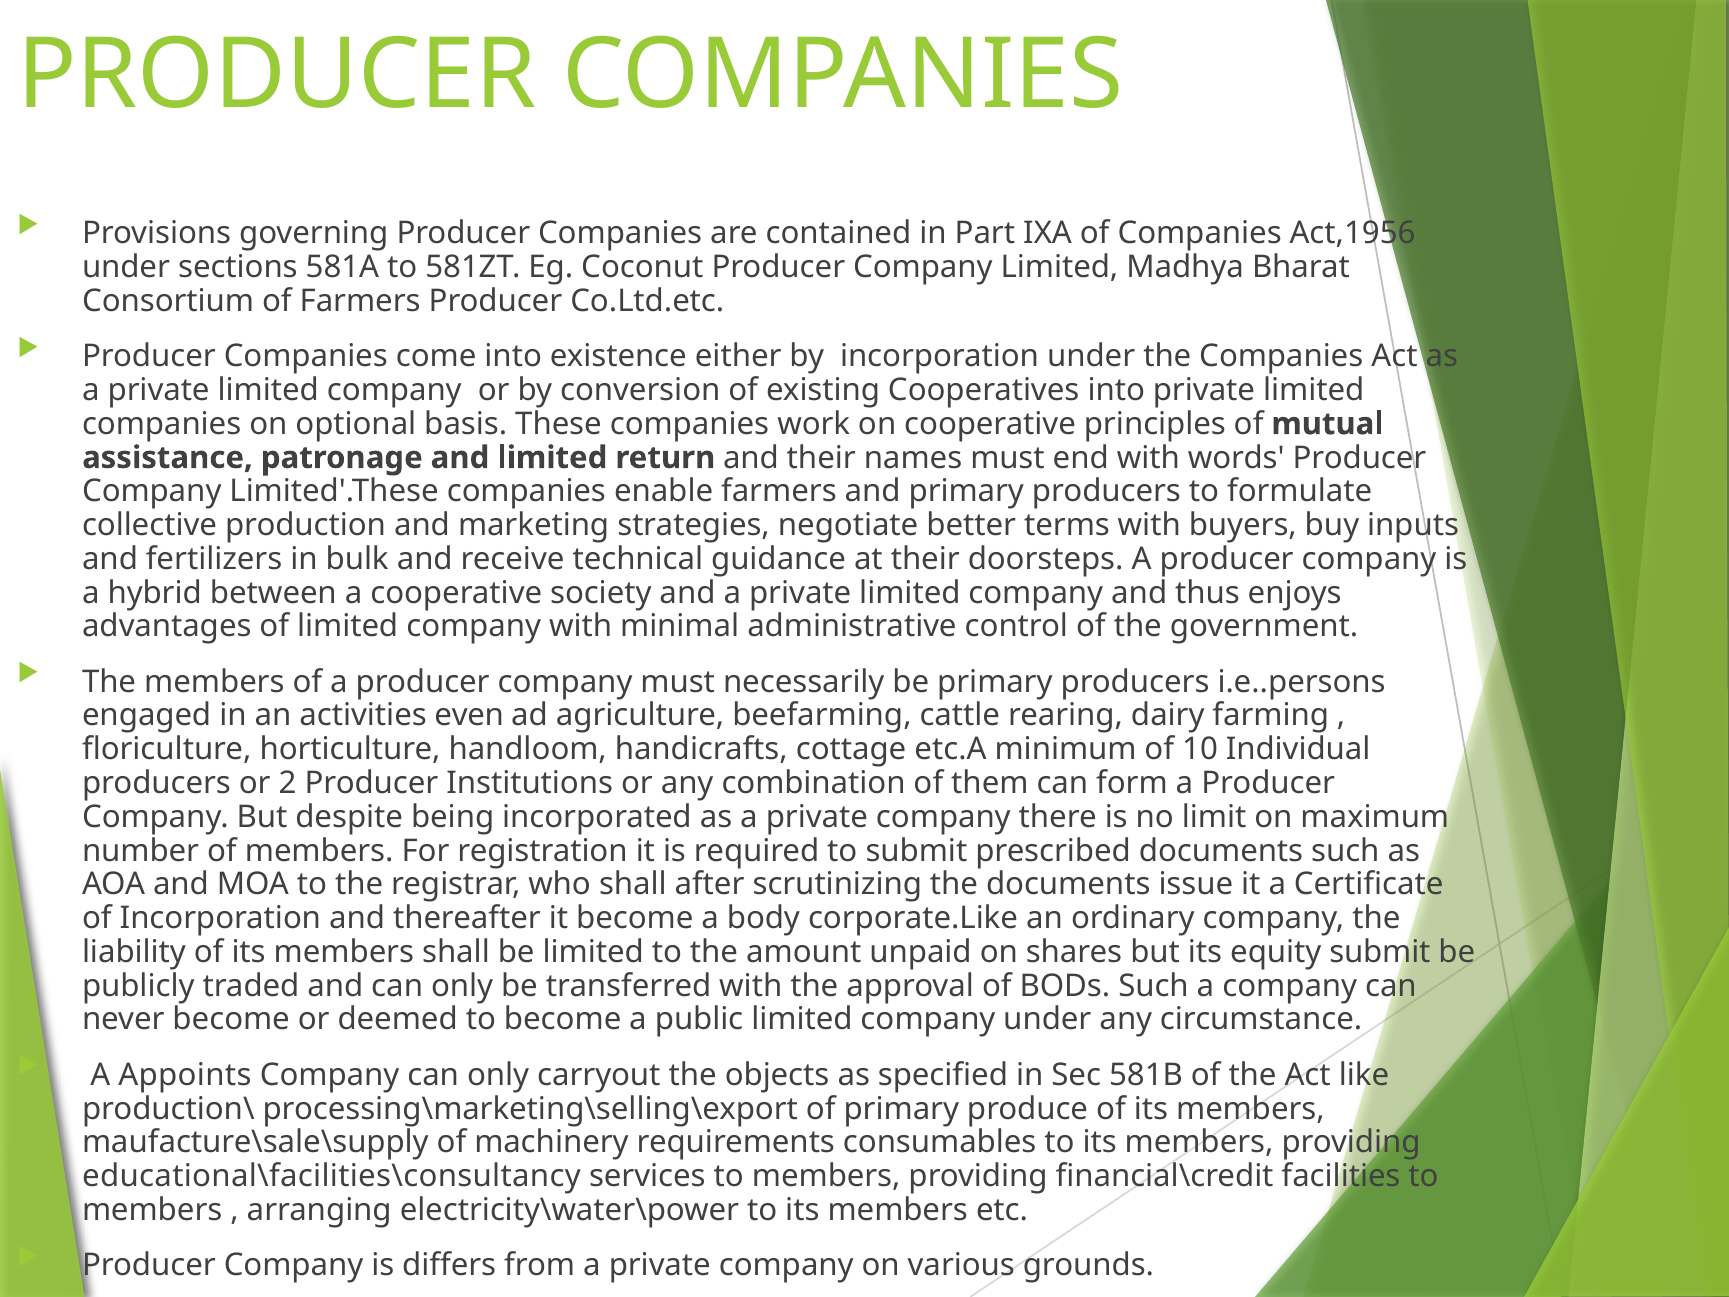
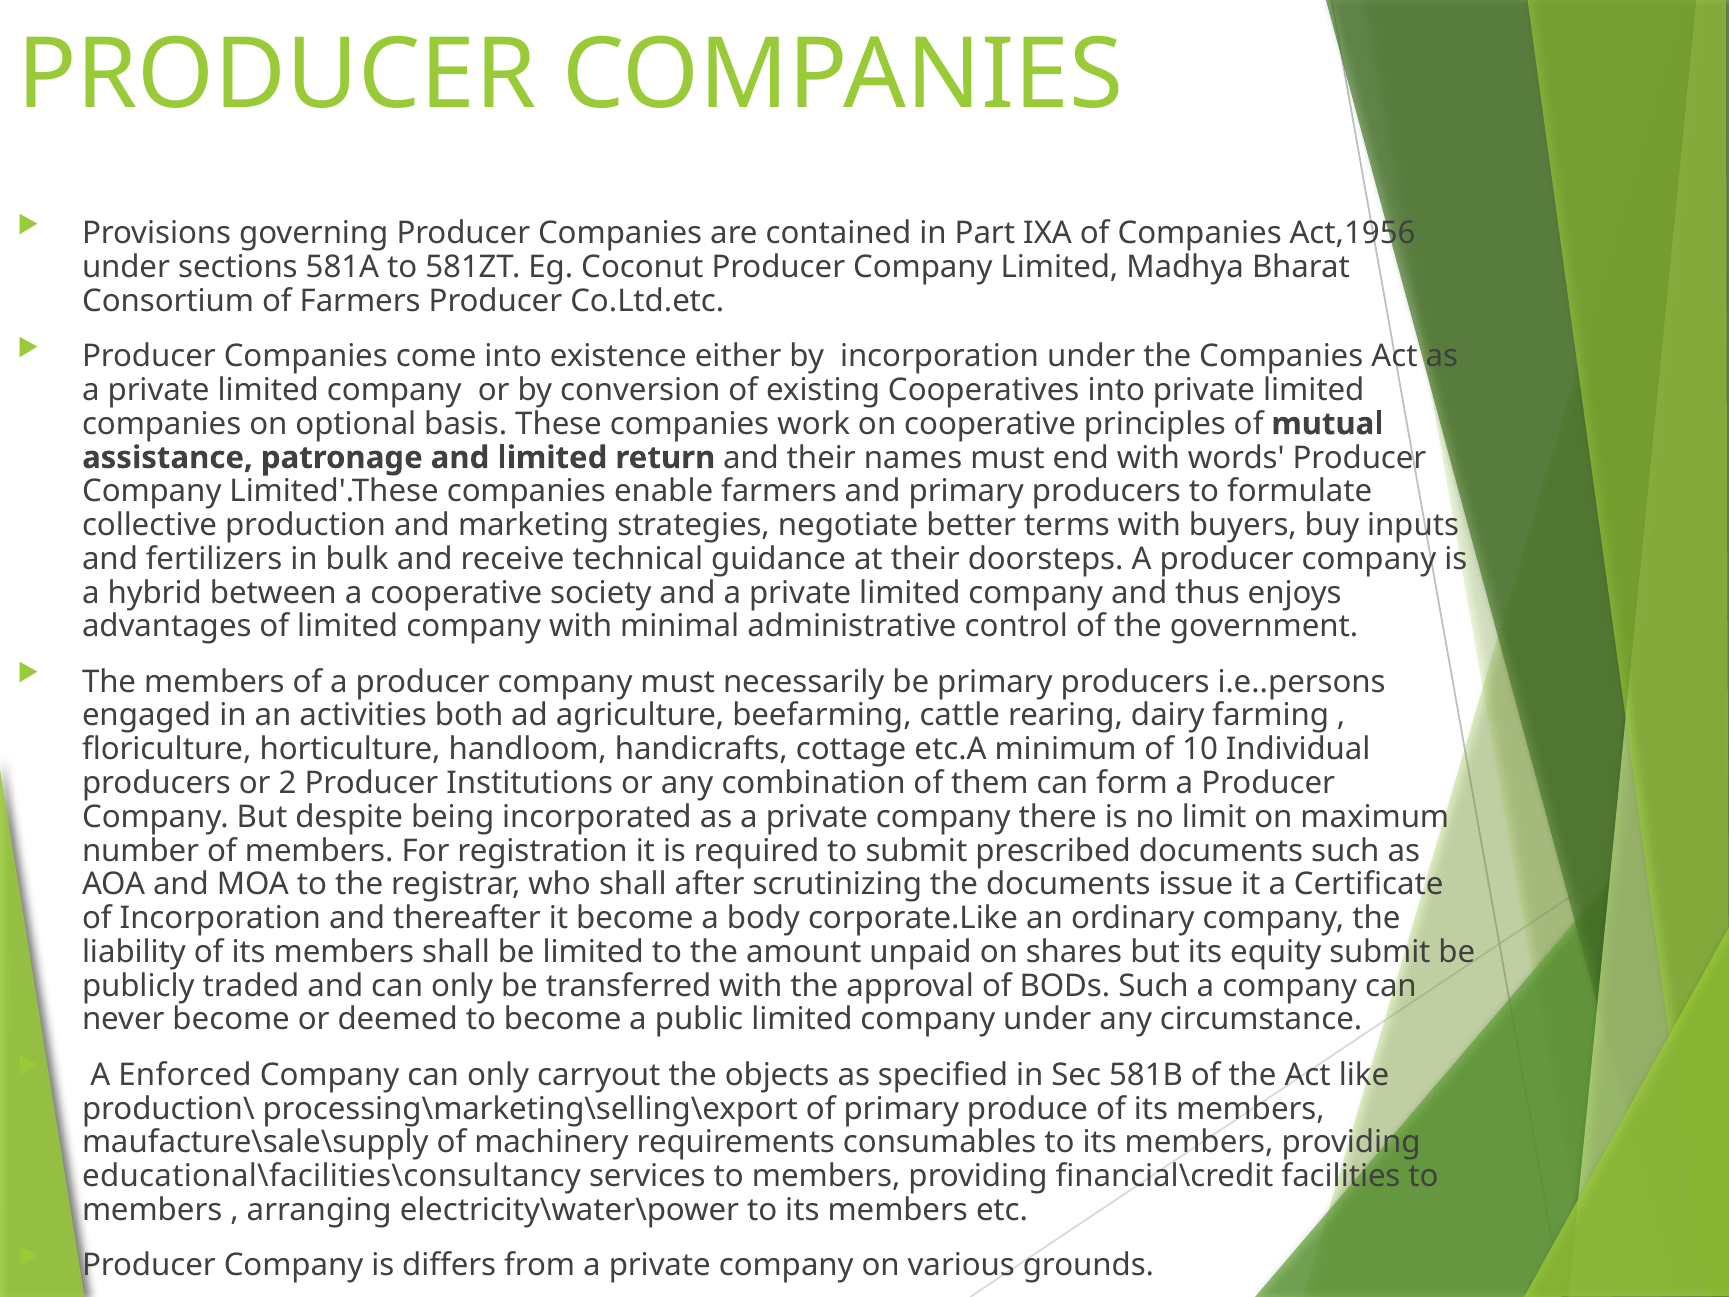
even: even -> both
Appoints: Appoints -> Enforced
